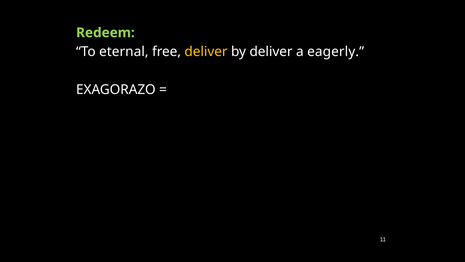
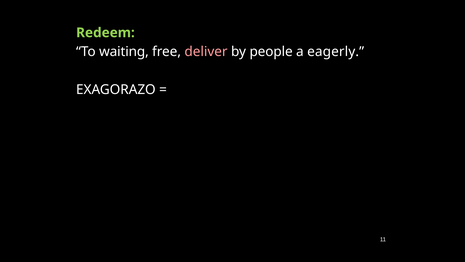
eternal: eternal -> waiting
deliver at (206, 52) colour: yellow -> pink
by deliver: deliver -> people
